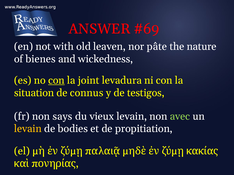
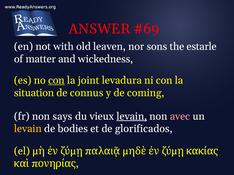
pâte: pâte -> sons
nature: nature -> estarle
bienes: bienes -> matter
testigos: testigos -> coming
levain at (132, 117) underline: none -> present
avec colour: light green -> pink
propitiation: propitiation -> glorificados
